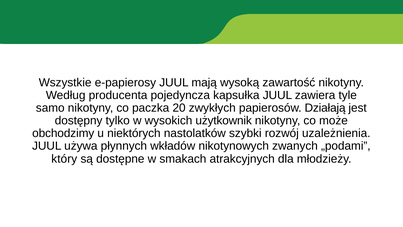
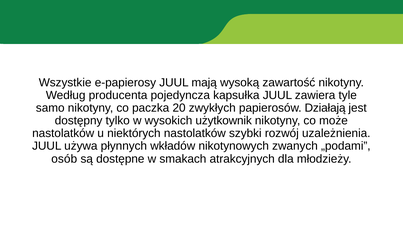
obchodzimy at (63, 133): obchodzimy -> nastolatków
który: który -> osób
